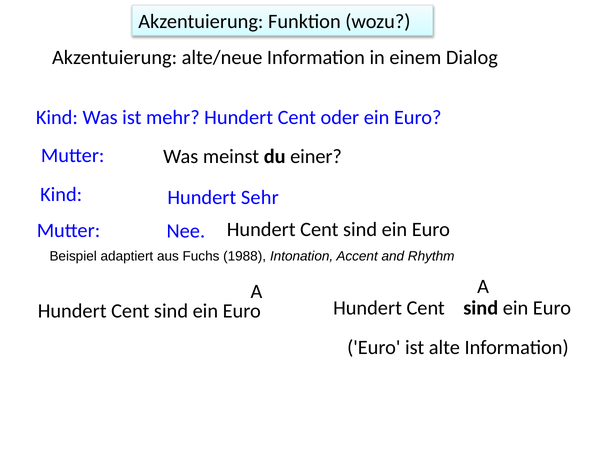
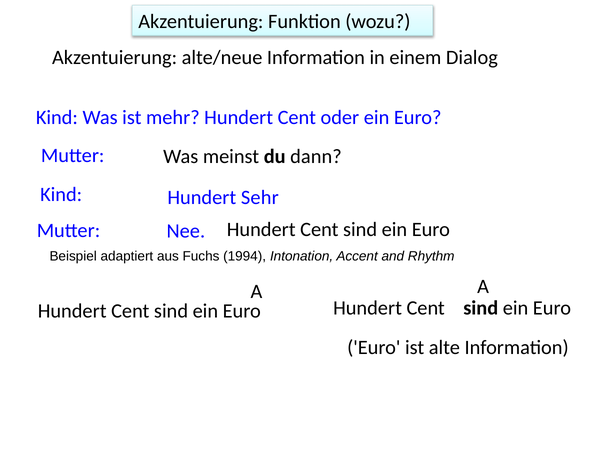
einer: einer -> dann
1988: 1988 -> 1994
